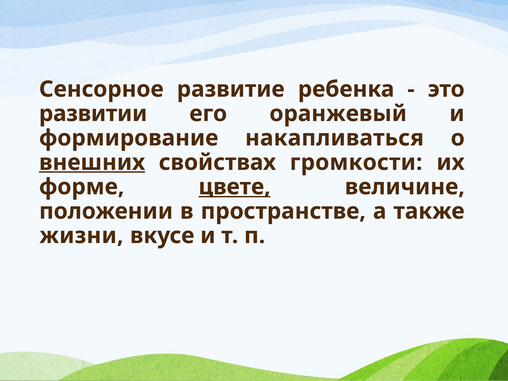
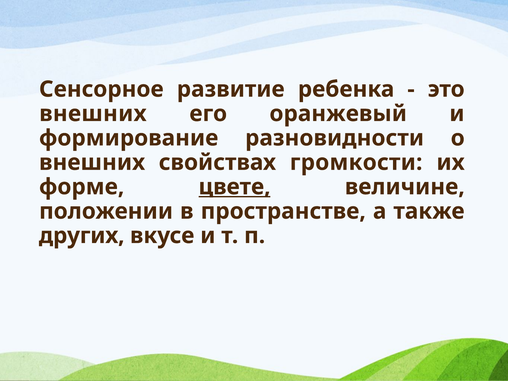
развитии at (93, 114): развитии -> внешних
накапливаться: накапливаться -> разновидности
внешних at (92, 162) underline: present -> none
жизни: жизни -> других
